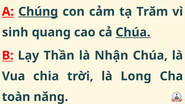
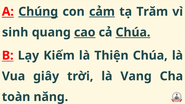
cảm underline: none -> present
cao underline: none -> present
Thần: Thần -> Kiếm
Nhận: Nhận -> Thiện
chia: chia -> giây
Long: Long -> Vang
